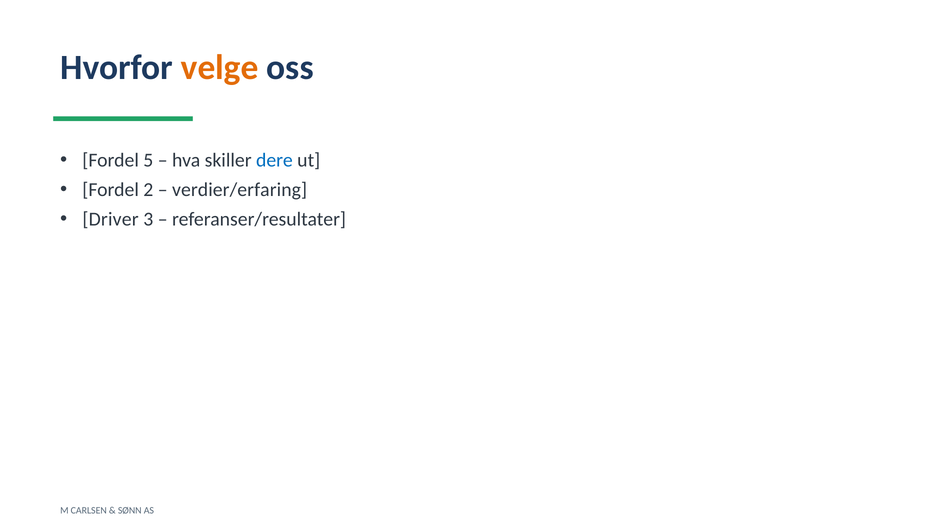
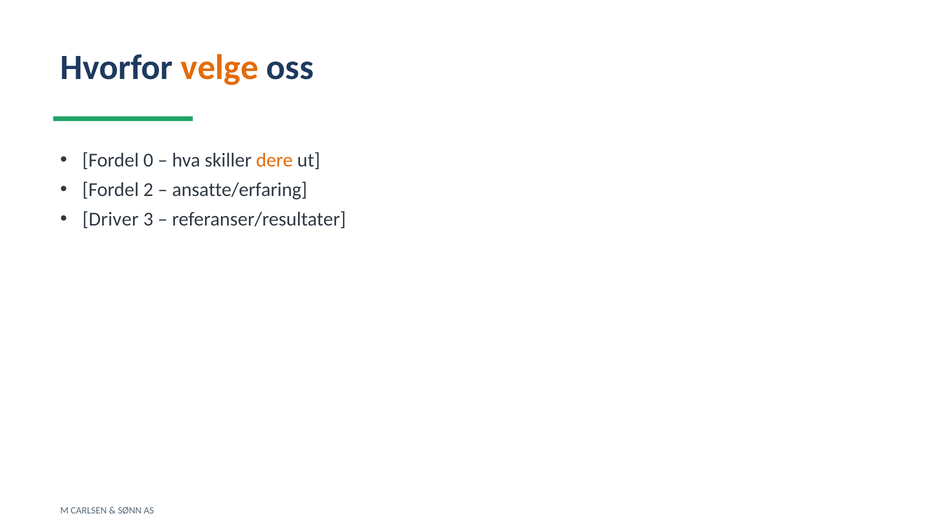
5: 5 -> 0
dere colour: blue -> orange
verdier/erfaring: verdier/erfaring -> ansatte/erfaring
